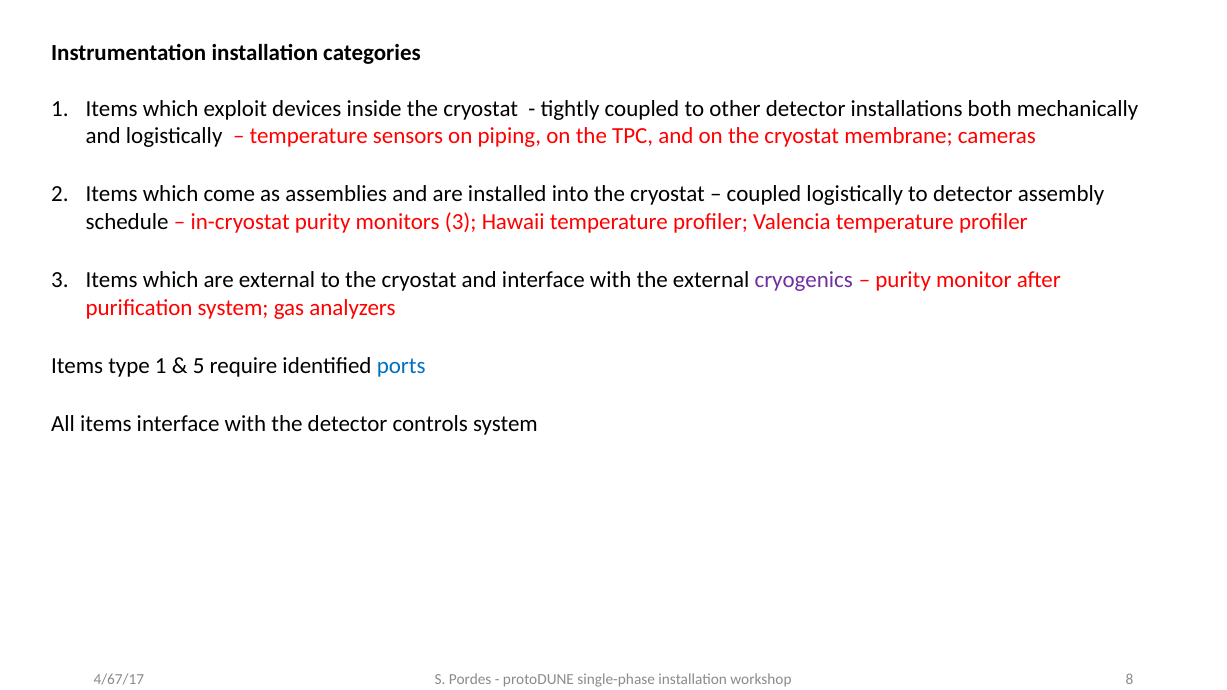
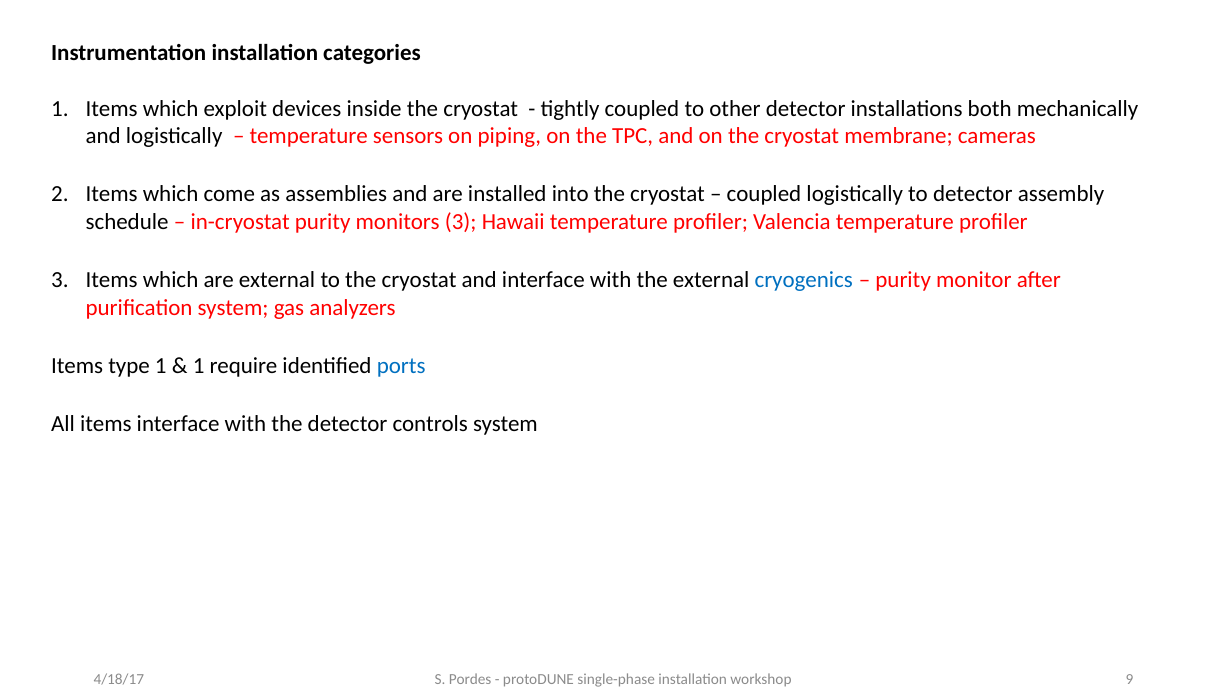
cryogenics colour: purple -> blue
5 at (199, 366): 5 -> 1
8: 8 -> 9
4/67/17: 4/67/17 -> 4/18/17
